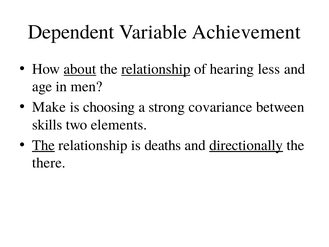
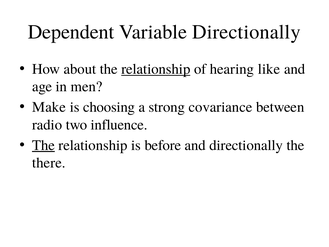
Variable Achievement: Achievement -> Directionally
about underline: present -> none
less: less -> like
skills: skills -> radio
elements: elements -> influence
deaths: deaths -> before
directionally at (246, 145) underline: present -> none
